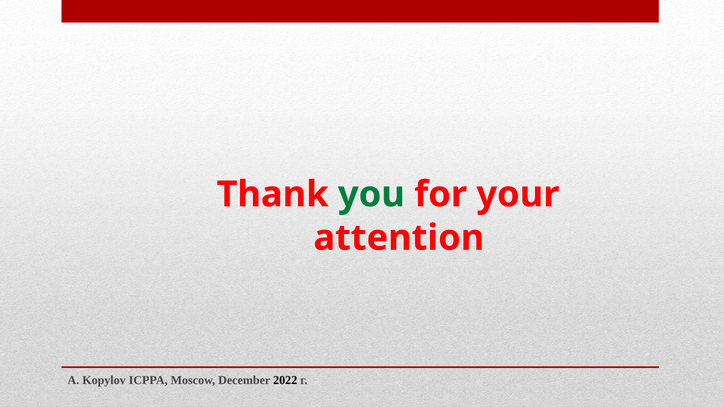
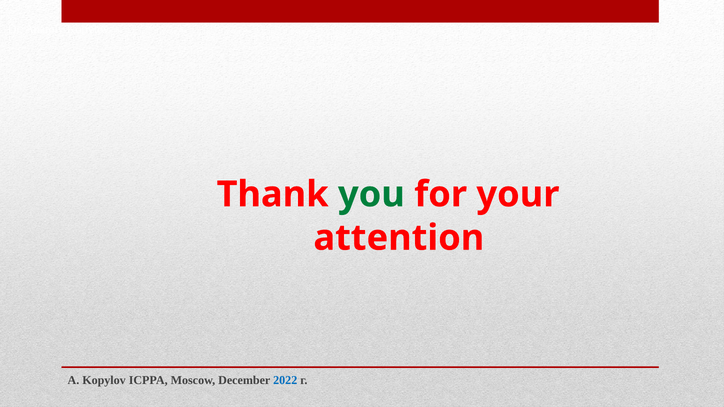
2022 colour: black -> blue
